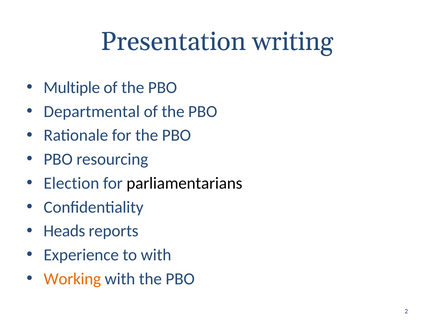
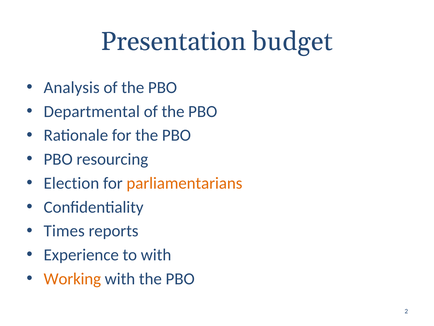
writing: writing -> budget
Multiple: Multiple -> Analysis
parliamentarians colour: black -> orange
Heads: Heads -> Times
